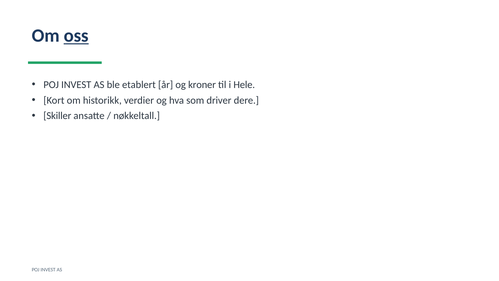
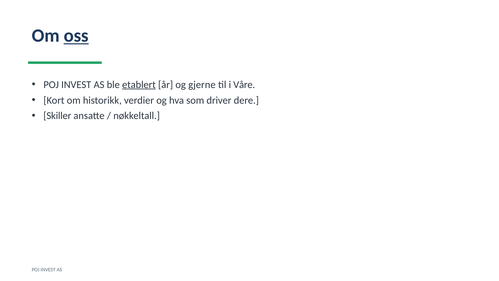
etablert underline: none -> present
kroner: kroner -> gjerne
Hele: Hele -> Våre
